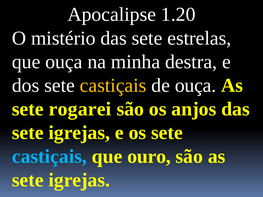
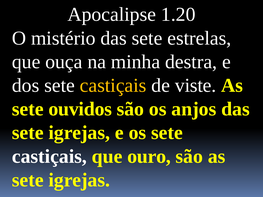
de ouça: ouça -> viste
rogarei: rogarei -> ouvidos
castiçais at (49, 157) colour: light blue -> white
